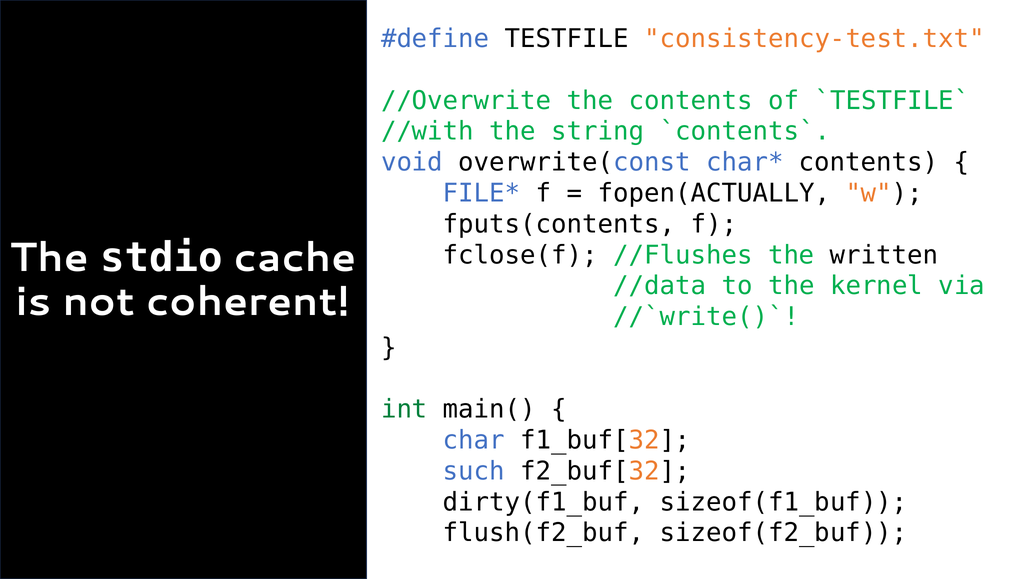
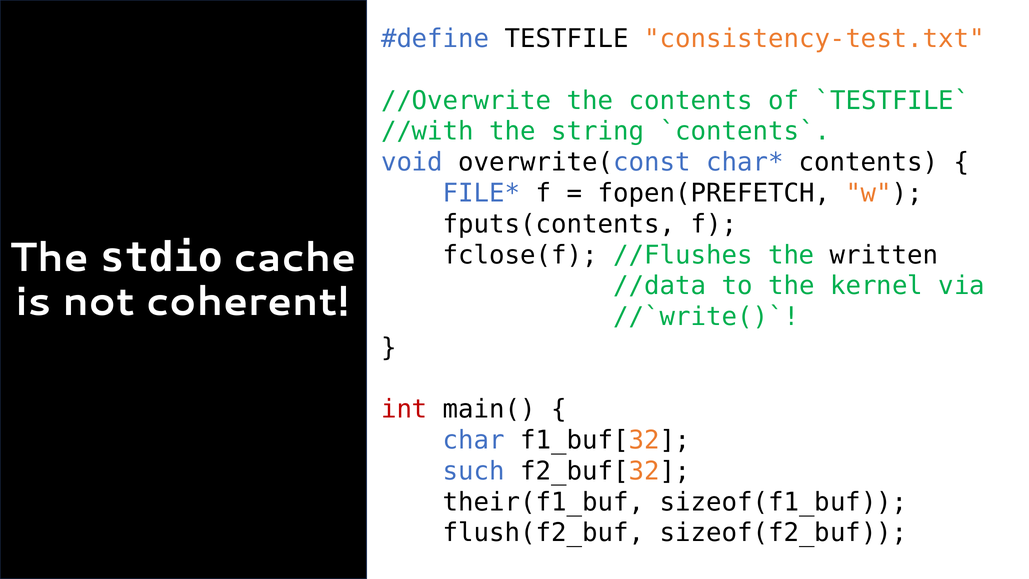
fopen(ACTUALLY: fopen(ACTUALLY -> fopen(PREFETCH
int colour: green -> red
dirty(f1_buf: dirty(f1_buf -> their(f1_buf
